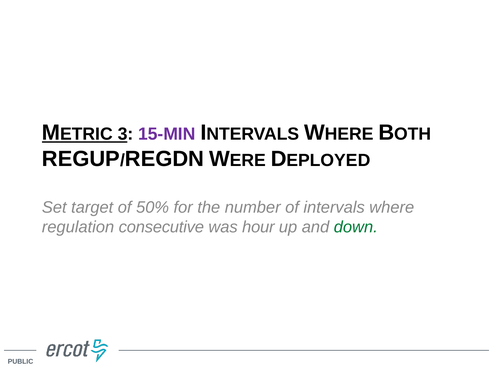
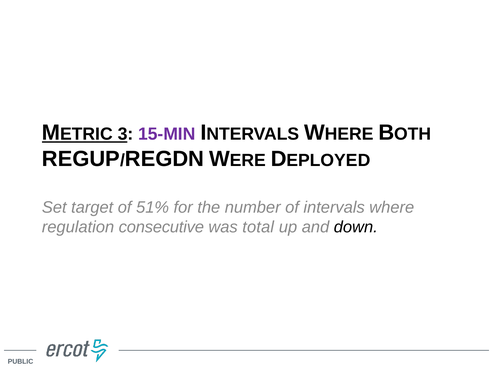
50%: 50% -> 51%
hour: hour -> total
down colour: green -> black
